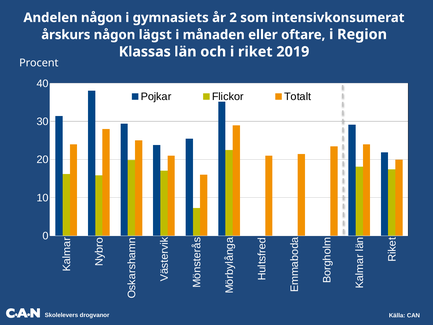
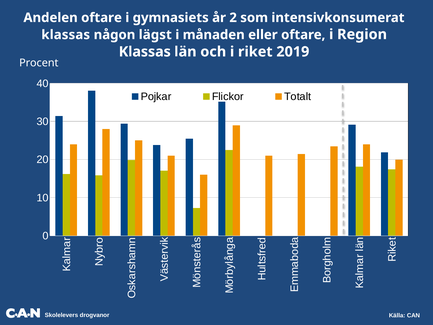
Andelen någon: någon -> oftare
årskurs at (66, 35): årskurs -> klassas
